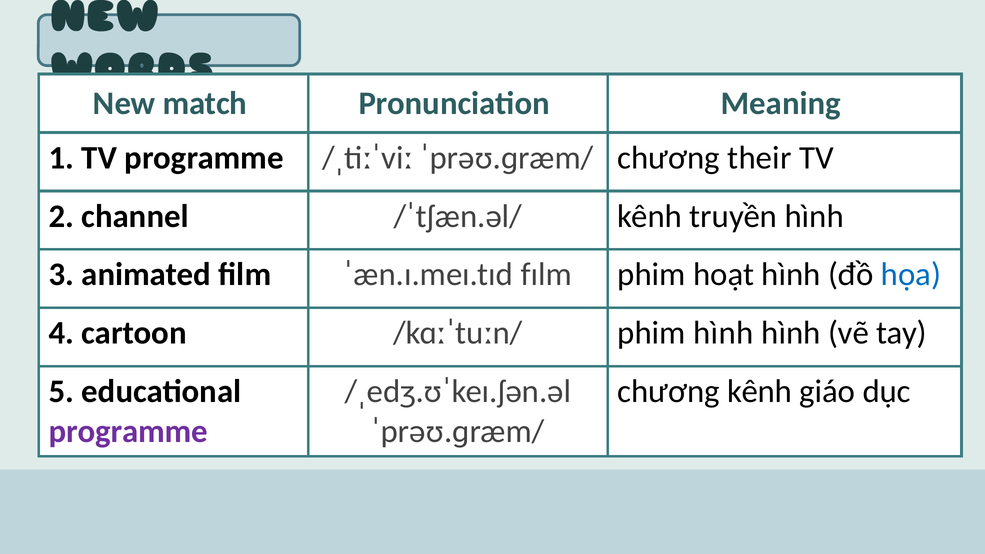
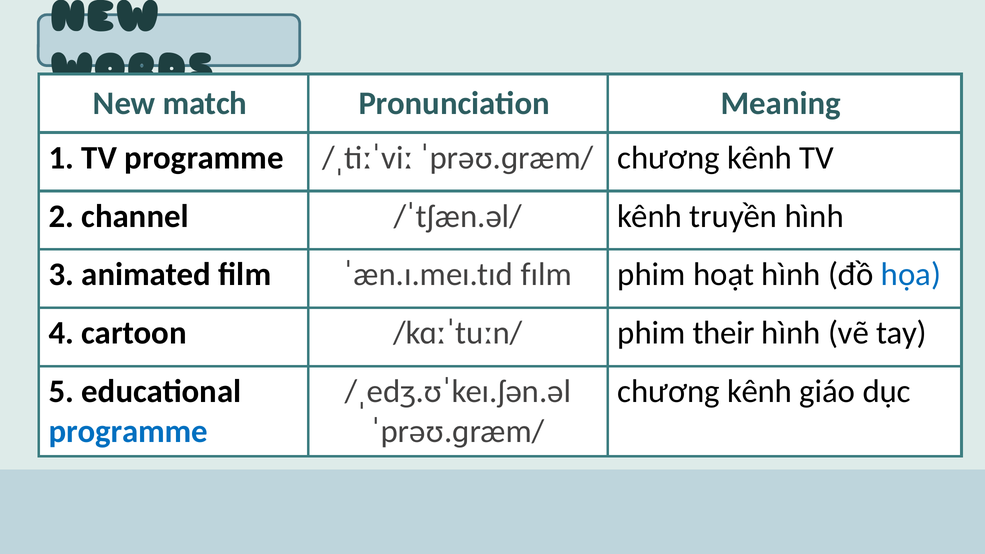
/ˌtiːˈviː ˈprəʊ.ɡræm/ chương their: their -> kênh
phim hình: hình -> their
programme at (128, 432) colour: purple -> blue
